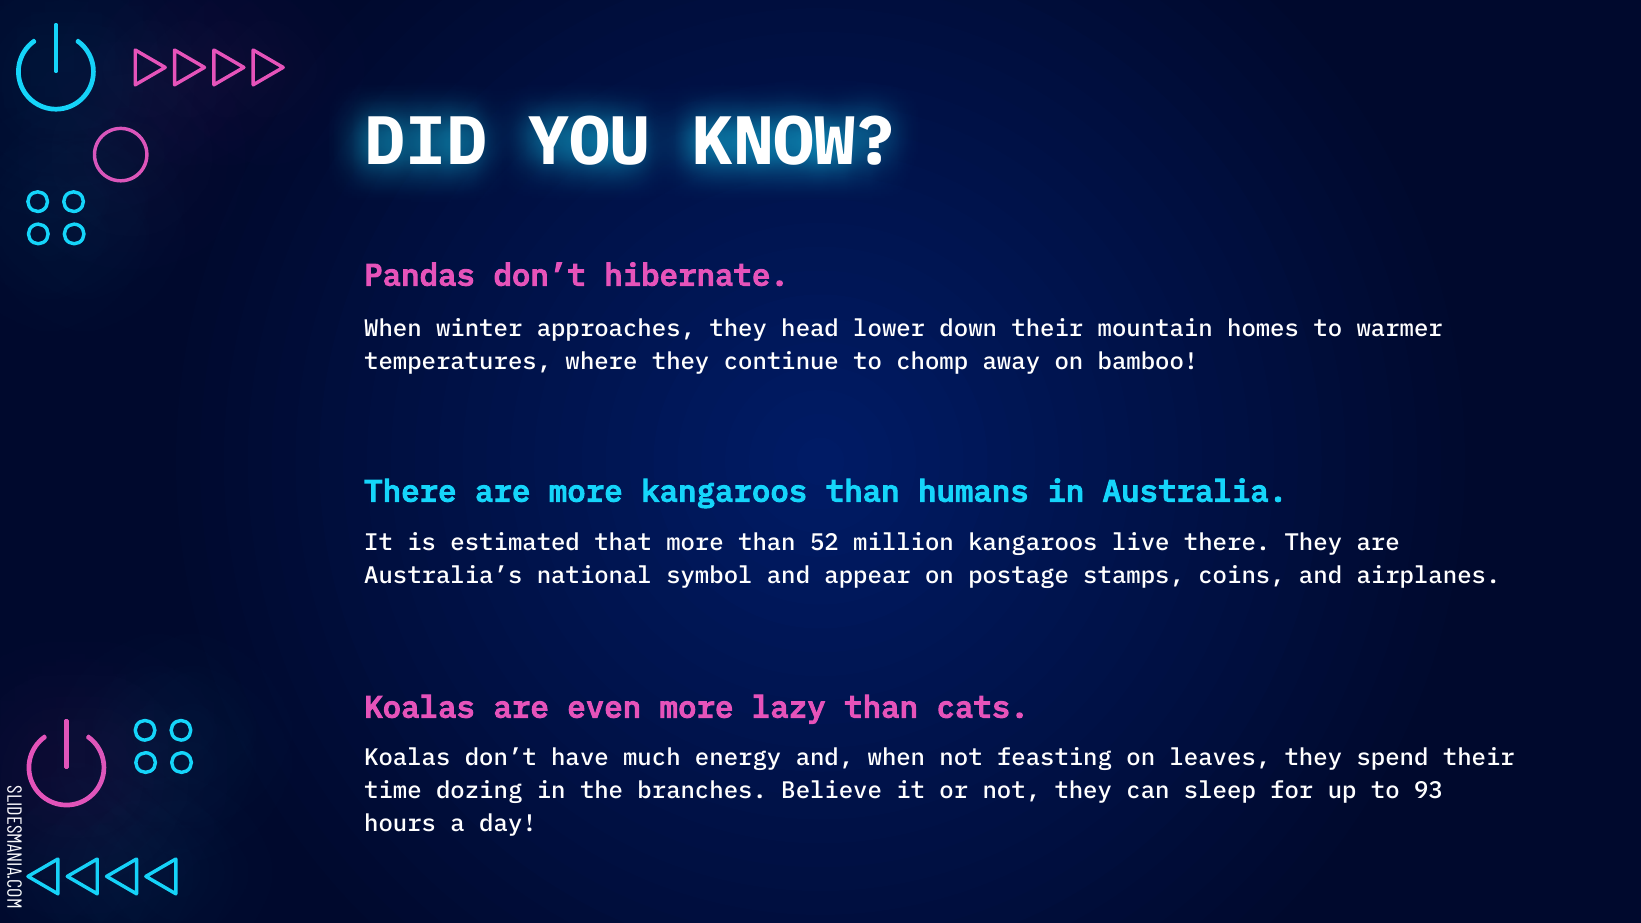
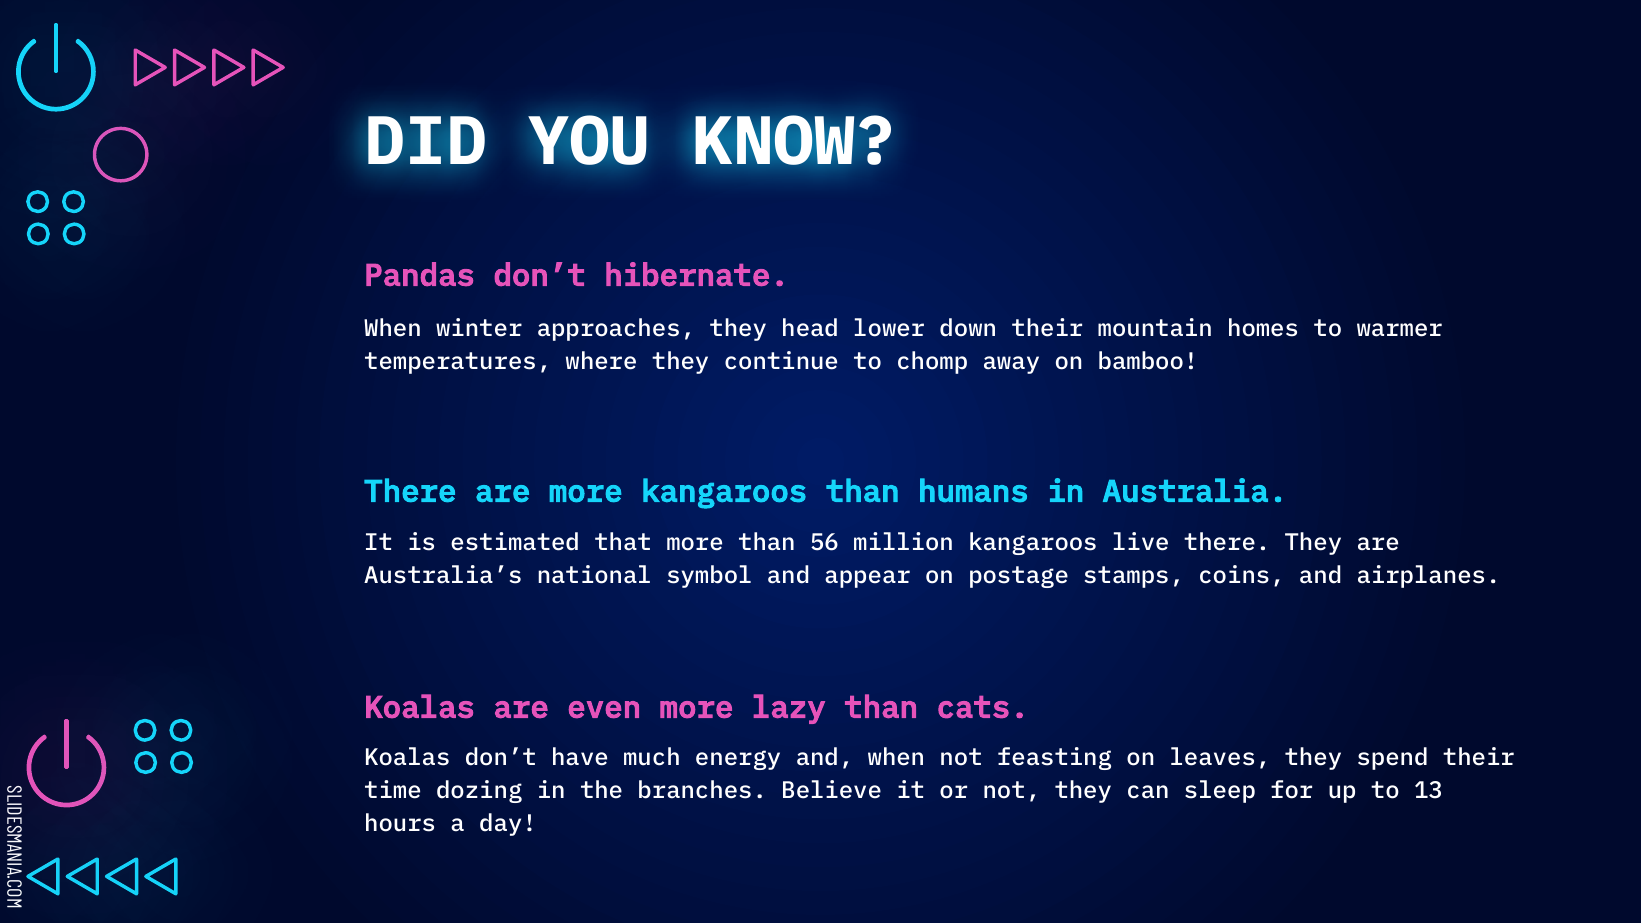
52: 52 -> 56
93: 93 -> 13
